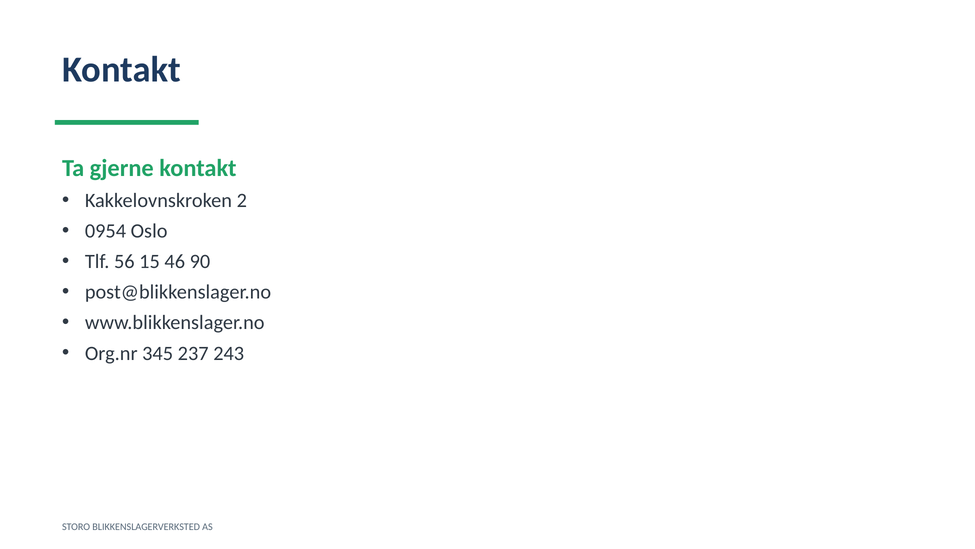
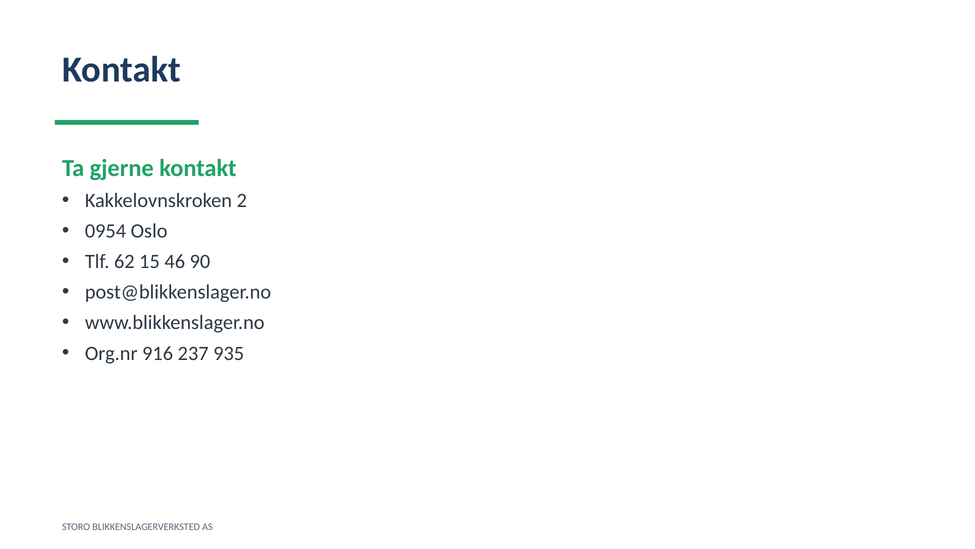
56: 56 -> 62
345: 345 -> 916
243: 243 -> 935
